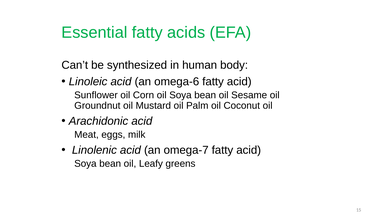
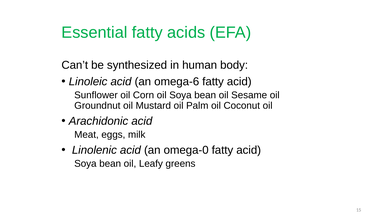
omega-7: omega-7 -> omega-0
